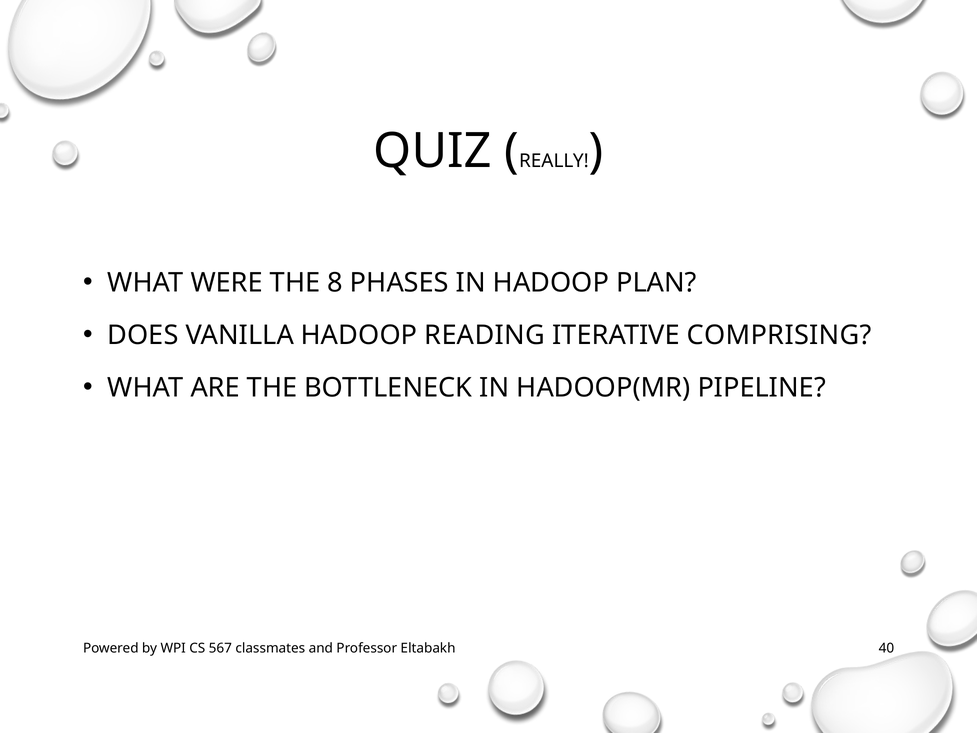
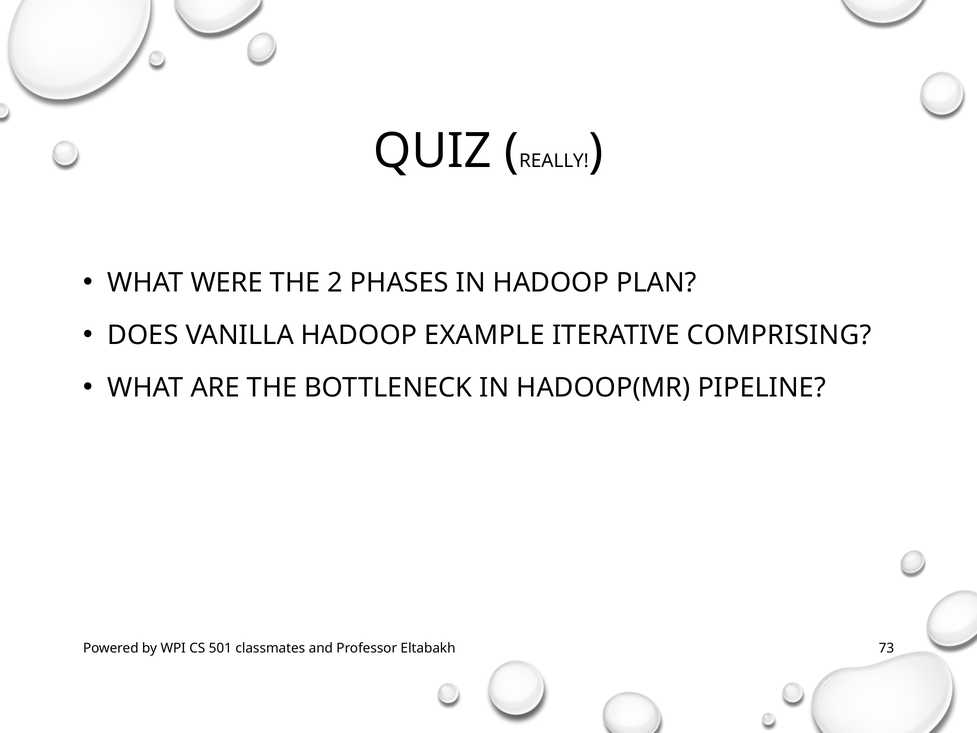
8: 8 -> 2
READING: READING -> EXAMPLE
567: 567 -> 501
40: 40 -> 73
